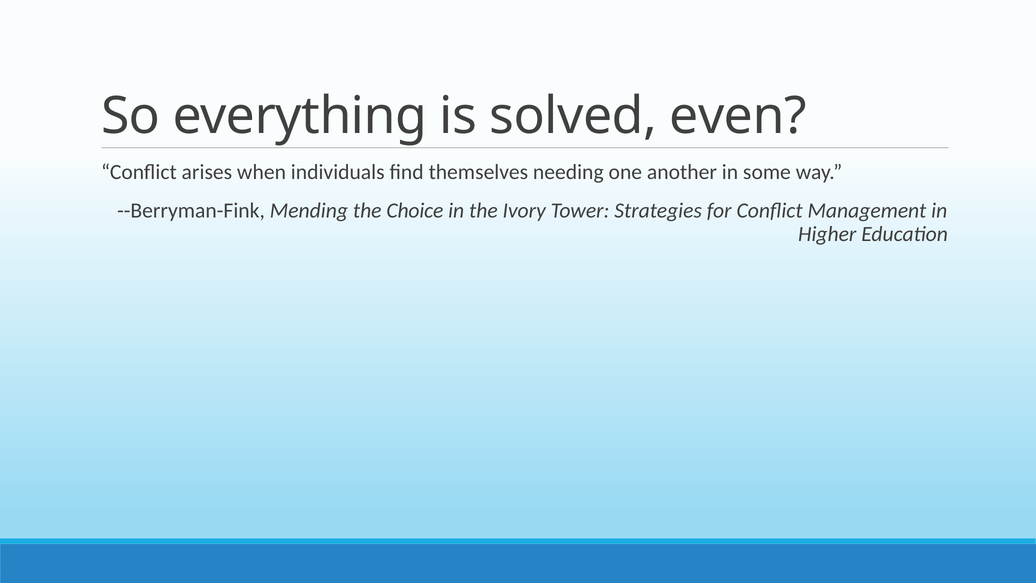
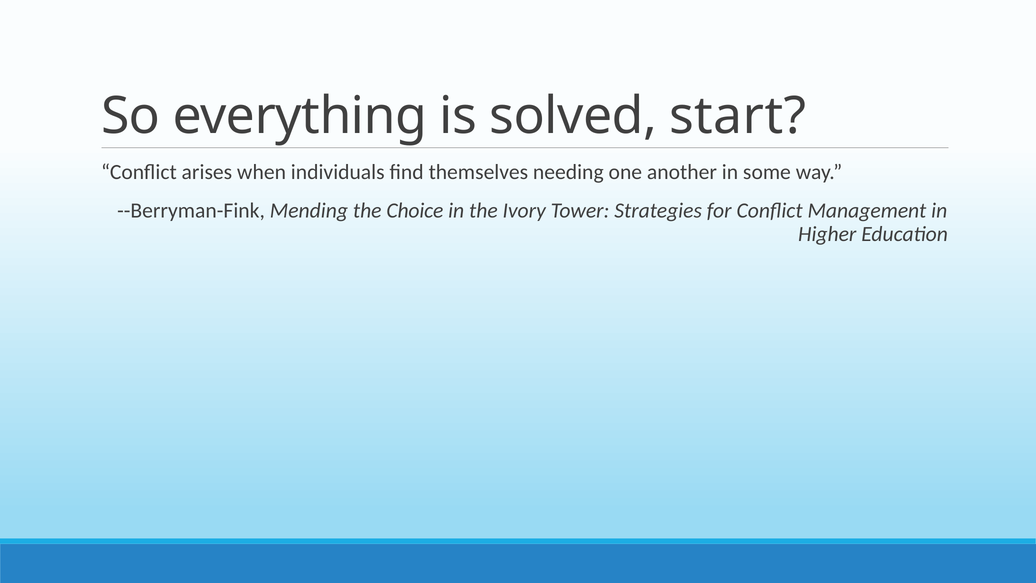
even: even -> start
